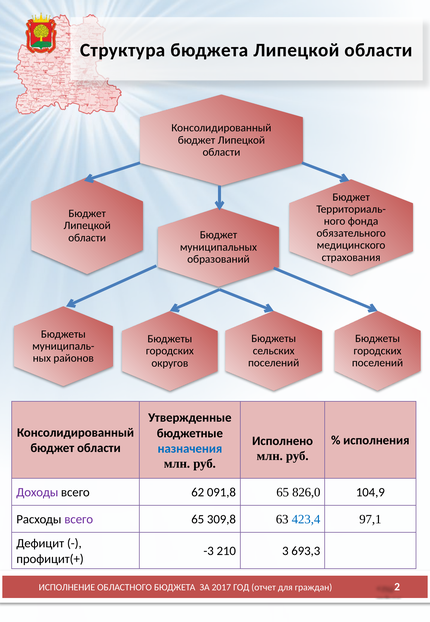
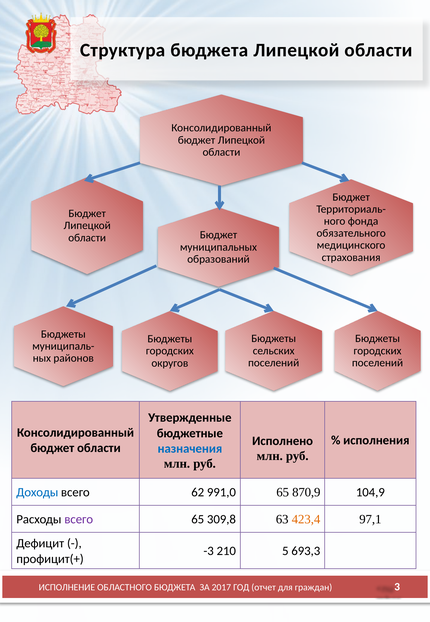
Доходы colour: purple -> blue
091,8: 091,8 -> 991,0
826,0: 826,0 -> 870,9
423,4 colour: blue -> orange
3: 3 -> 5
2: 2 -> 3
